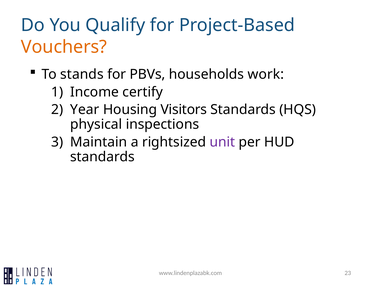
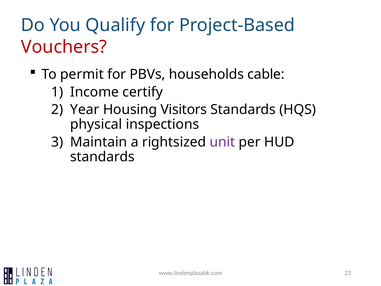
Vouchers colour: orange -> red
stands: stands -> permit
work: work -> cable
